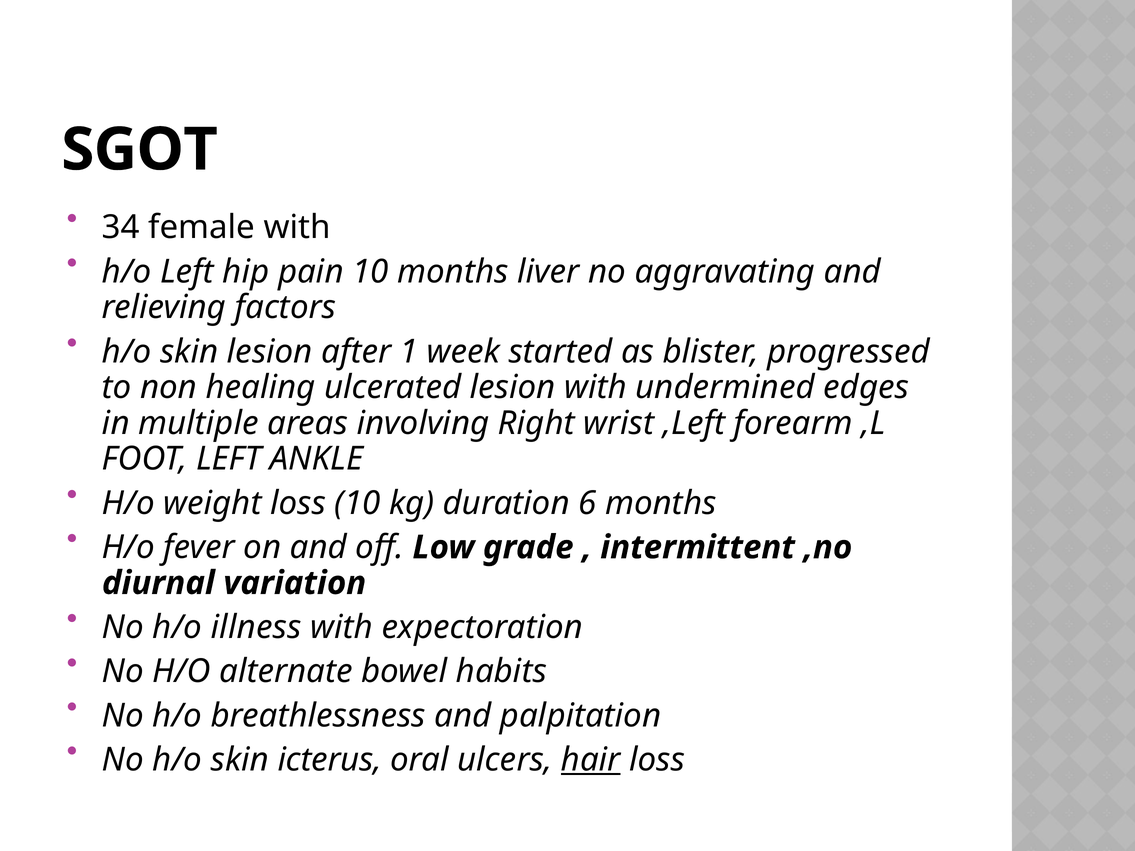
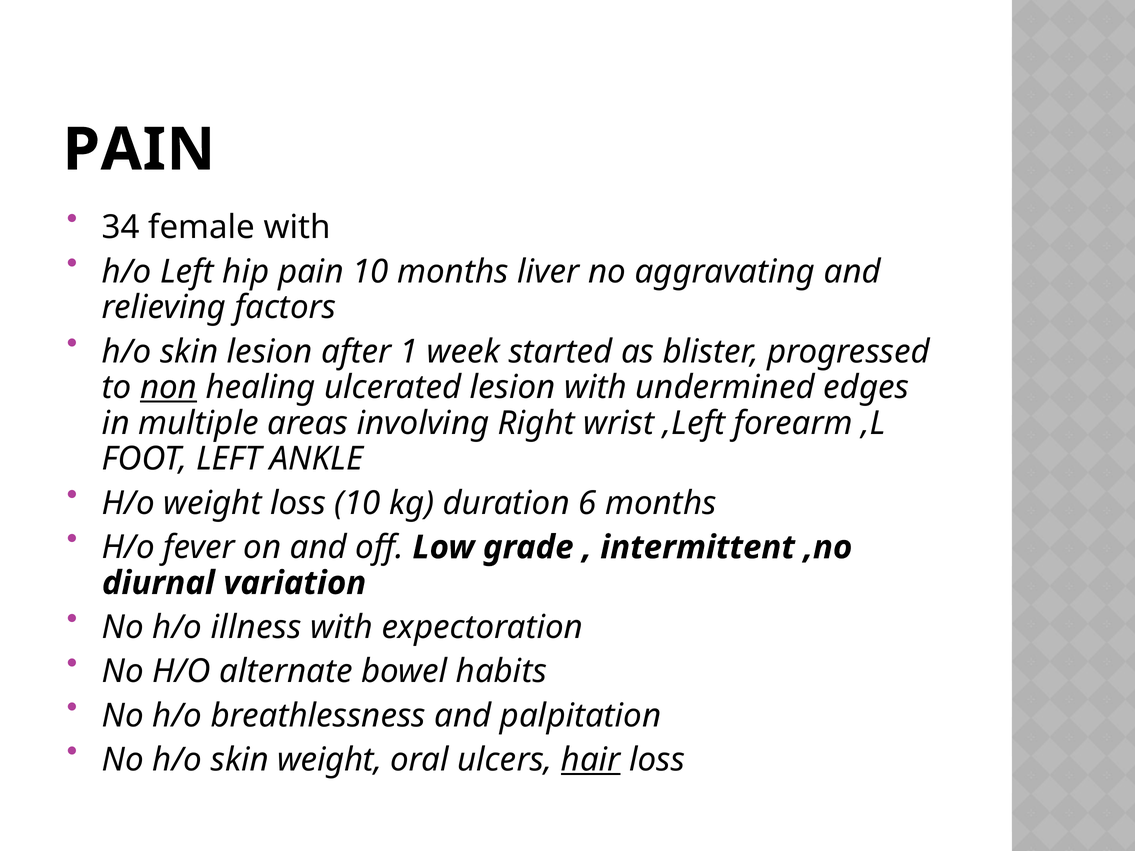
SGOT at (140, 150): SGOT -> PAIN
non underline: none -> present
skin icterus: icterus -> weight
